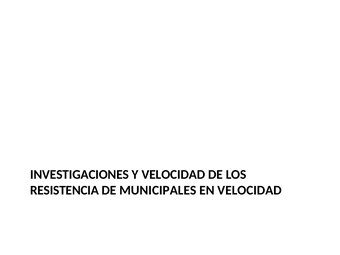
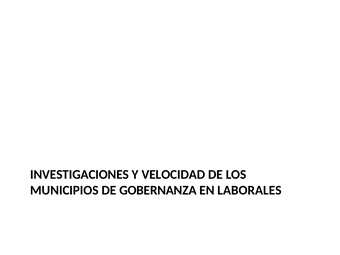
RESISTENCIA: RESISTENCIA -> MUNICIPIOS
MUNICIPALES: MUNICIPALES -> GOBERNANZA
EN VELOCIDAD: VELOCIDAD -> LABORALES
